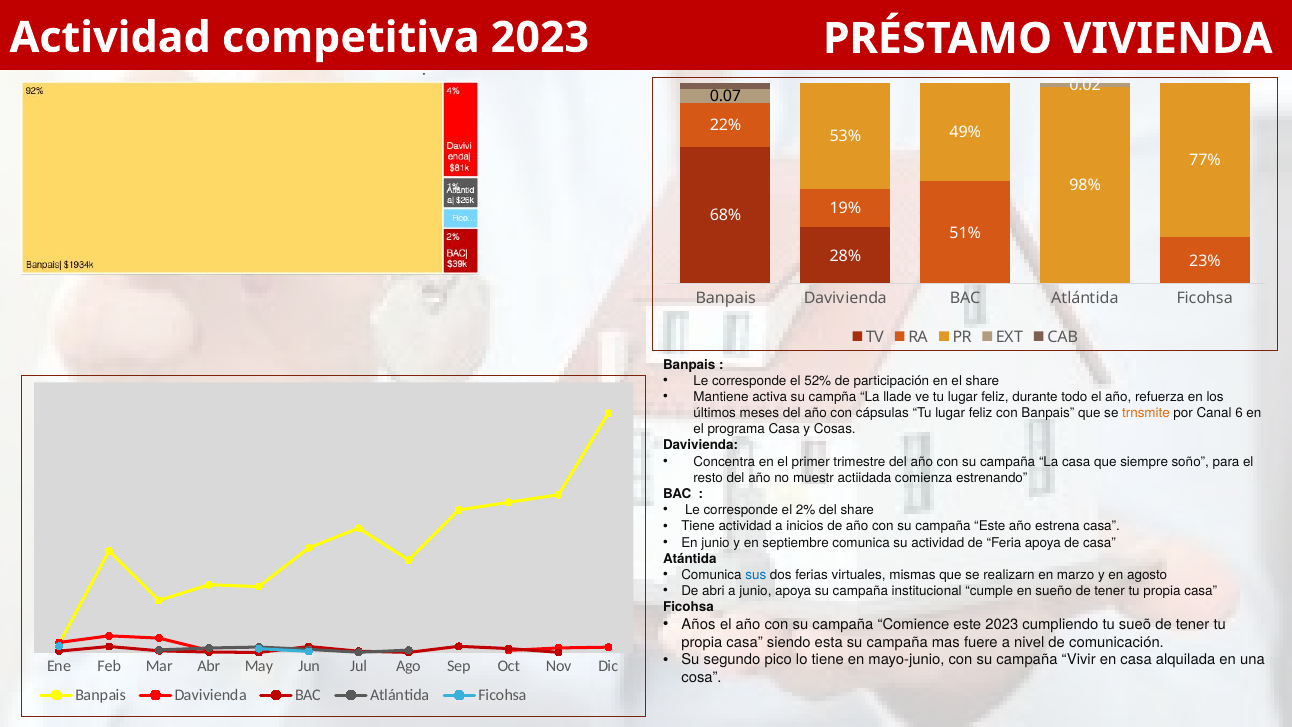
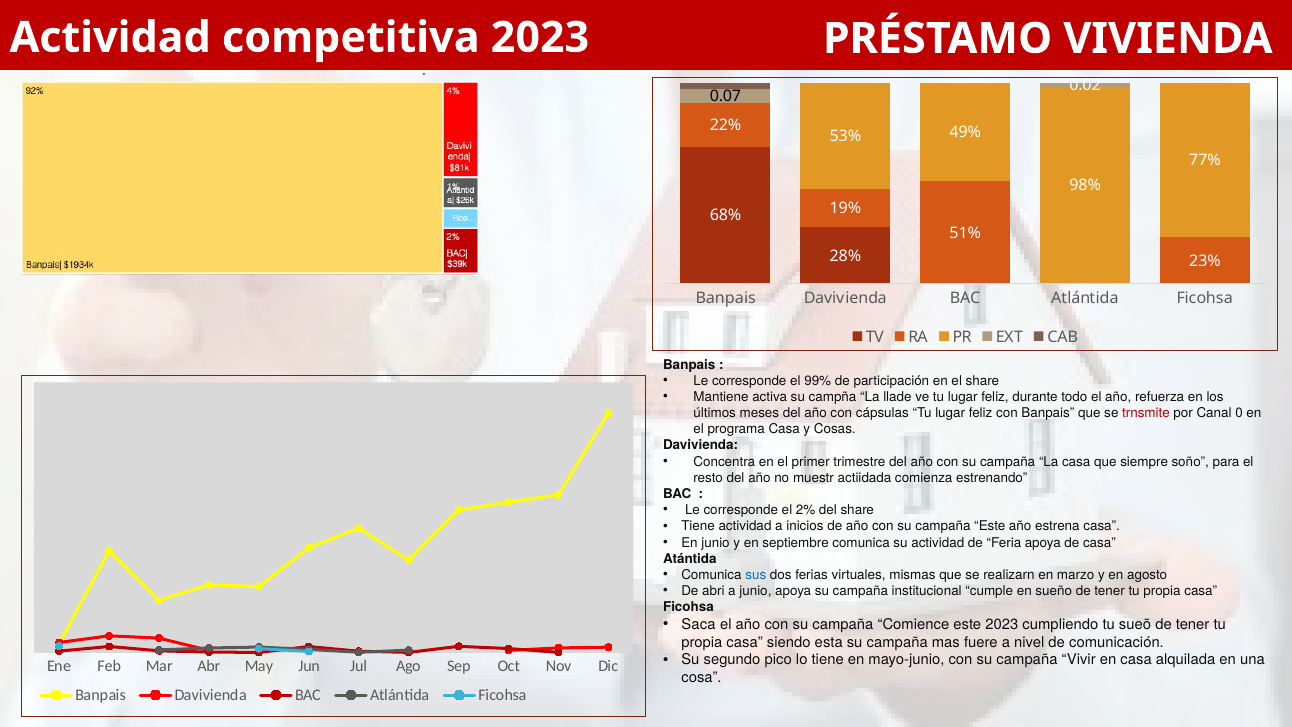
52%: 52% -> 99%
trnsmite colour: orange -> red
6: 6 -> 0
Años: Años -> Saca
